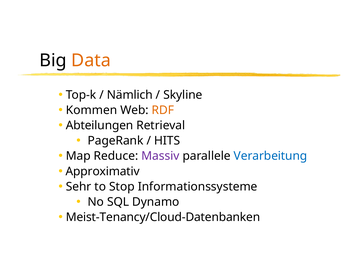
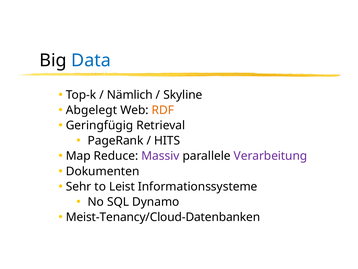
Data colour: orange -> blue
Kommen: Kommen -> Abgelegt
Abteilungen: Abteilungen -> Geringfügig
Verarbeitung colour: blue -> purple
Approximativ: Approximativ -> Dokumenten
Stop: Stop -> Leist
